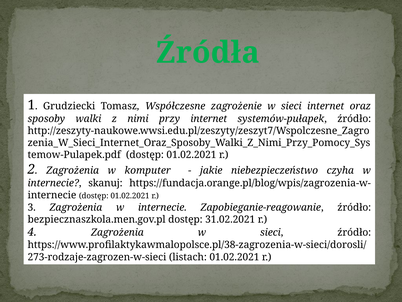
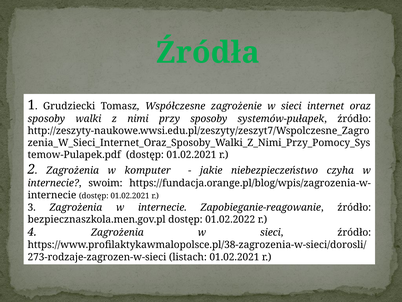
przy internet: internet -> sposoby
skanuj: skanuj -> swoim
31.02.2021: 31.02.2021 -> 01.02.2022
